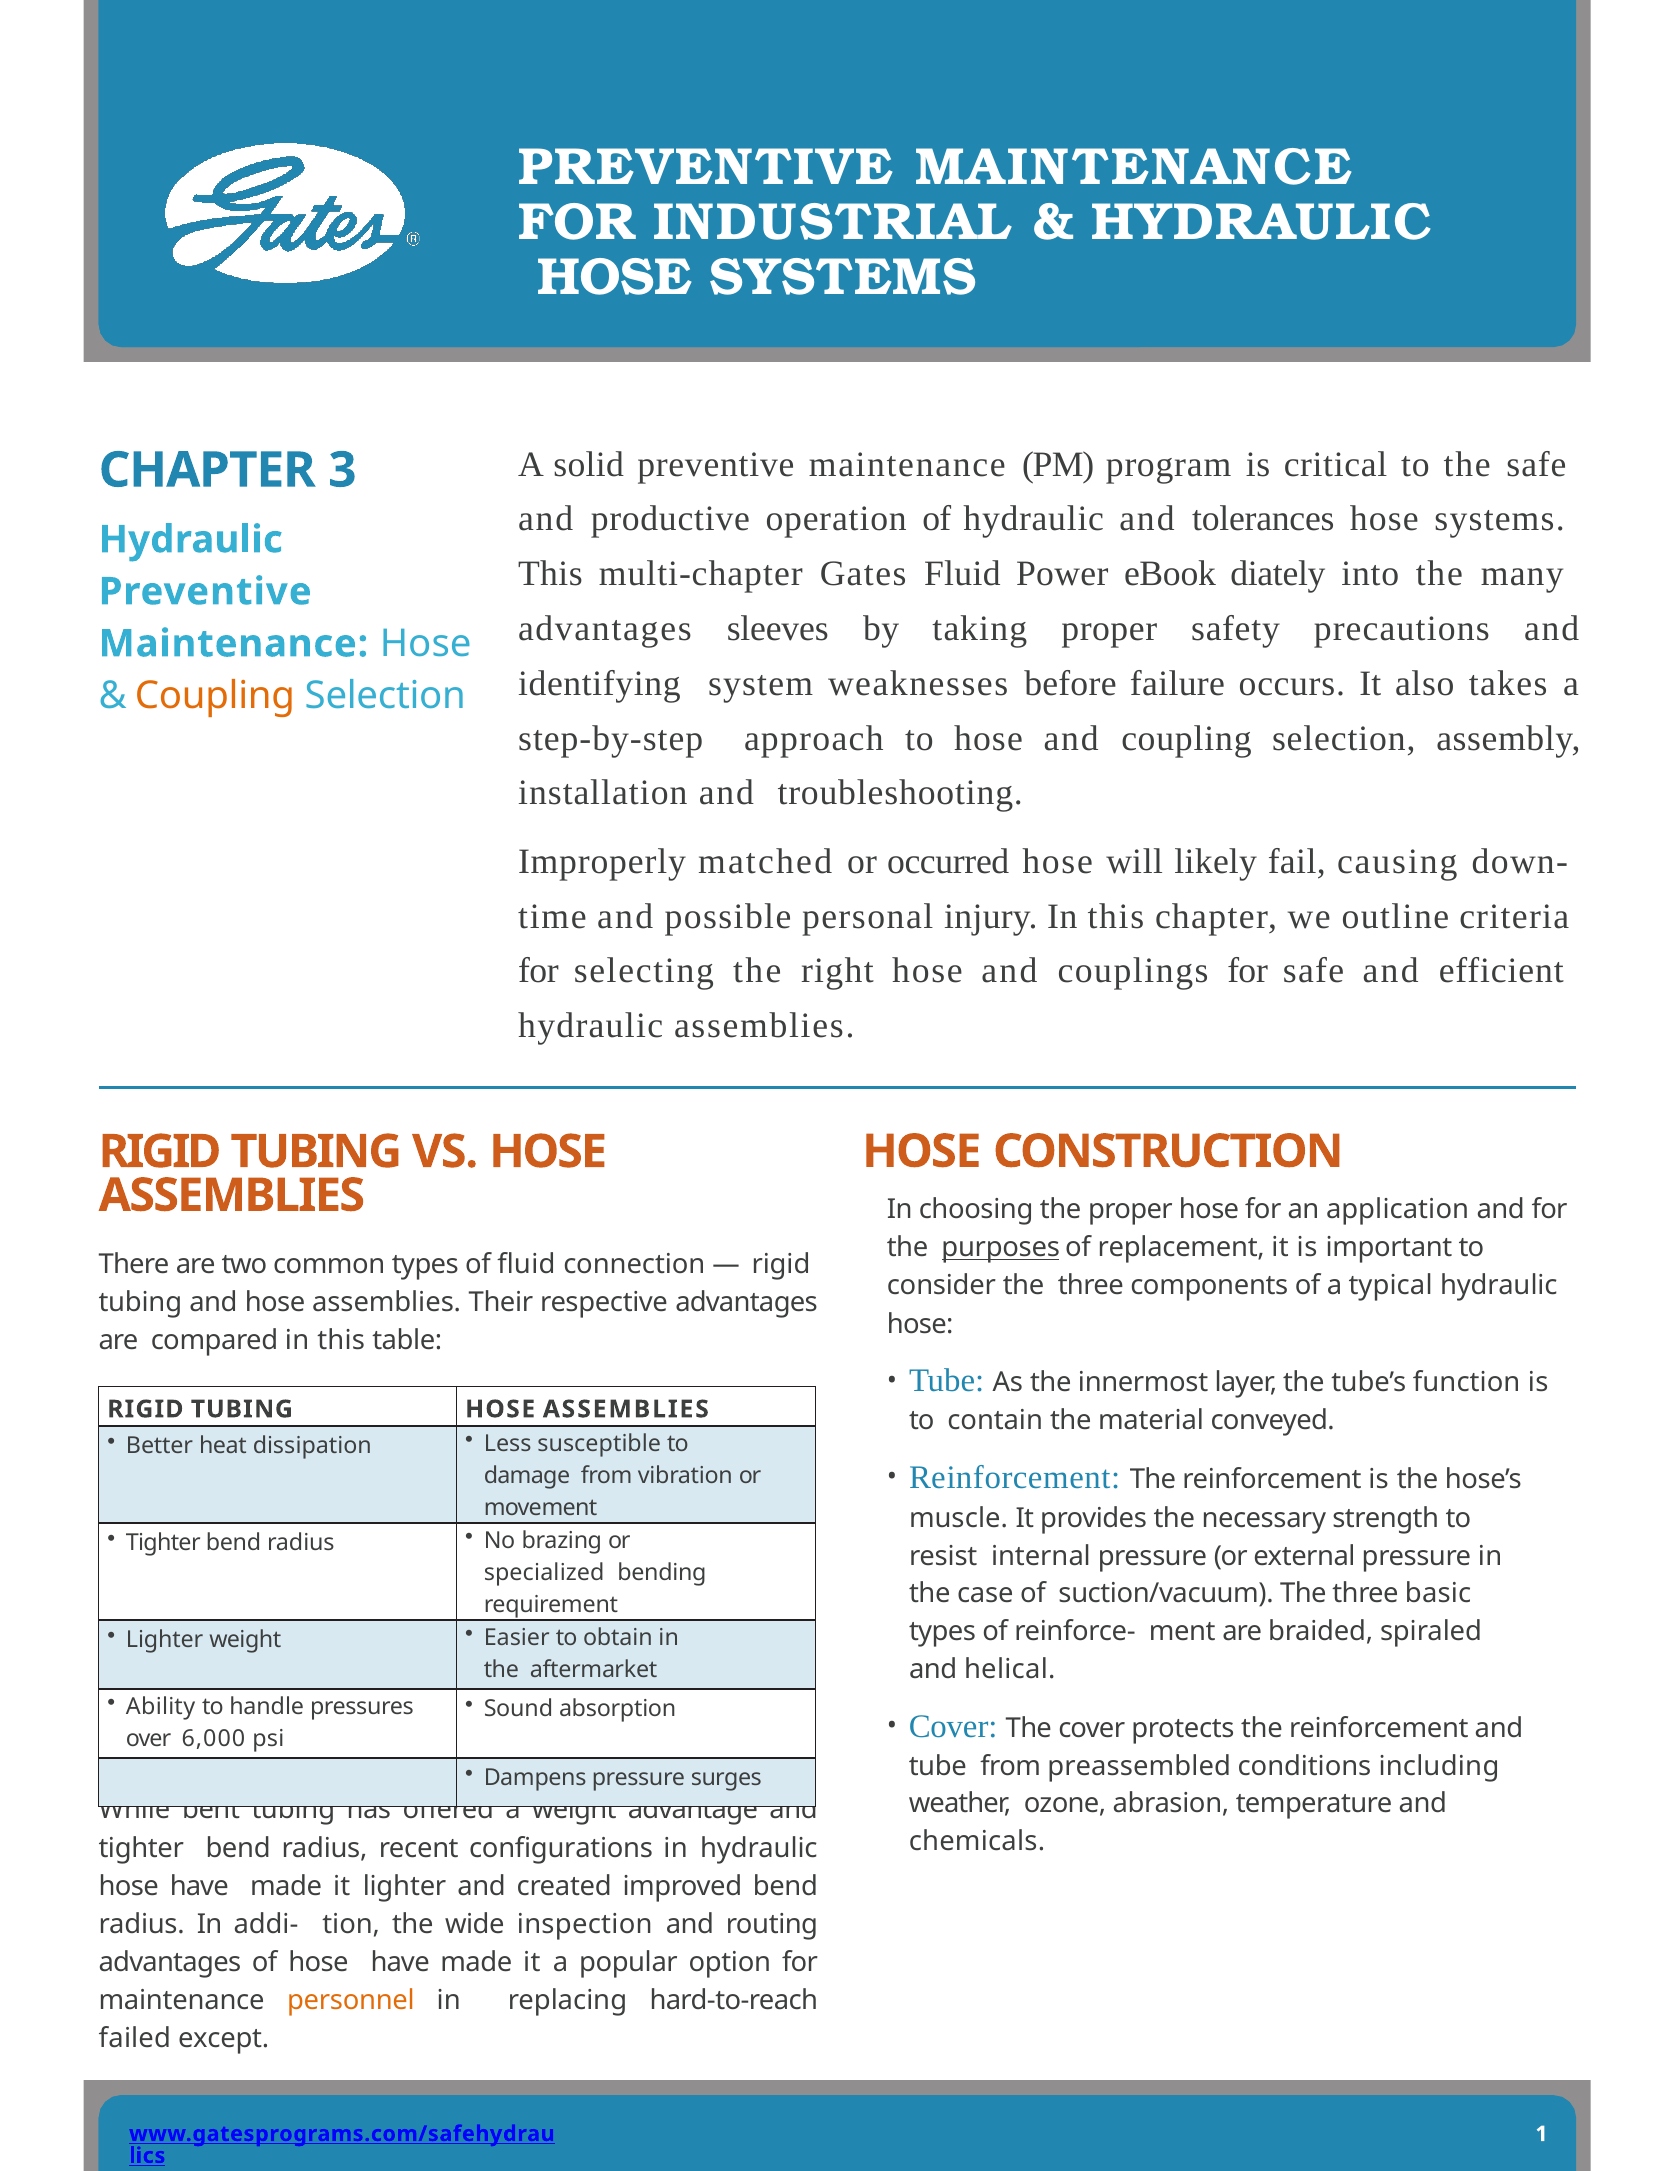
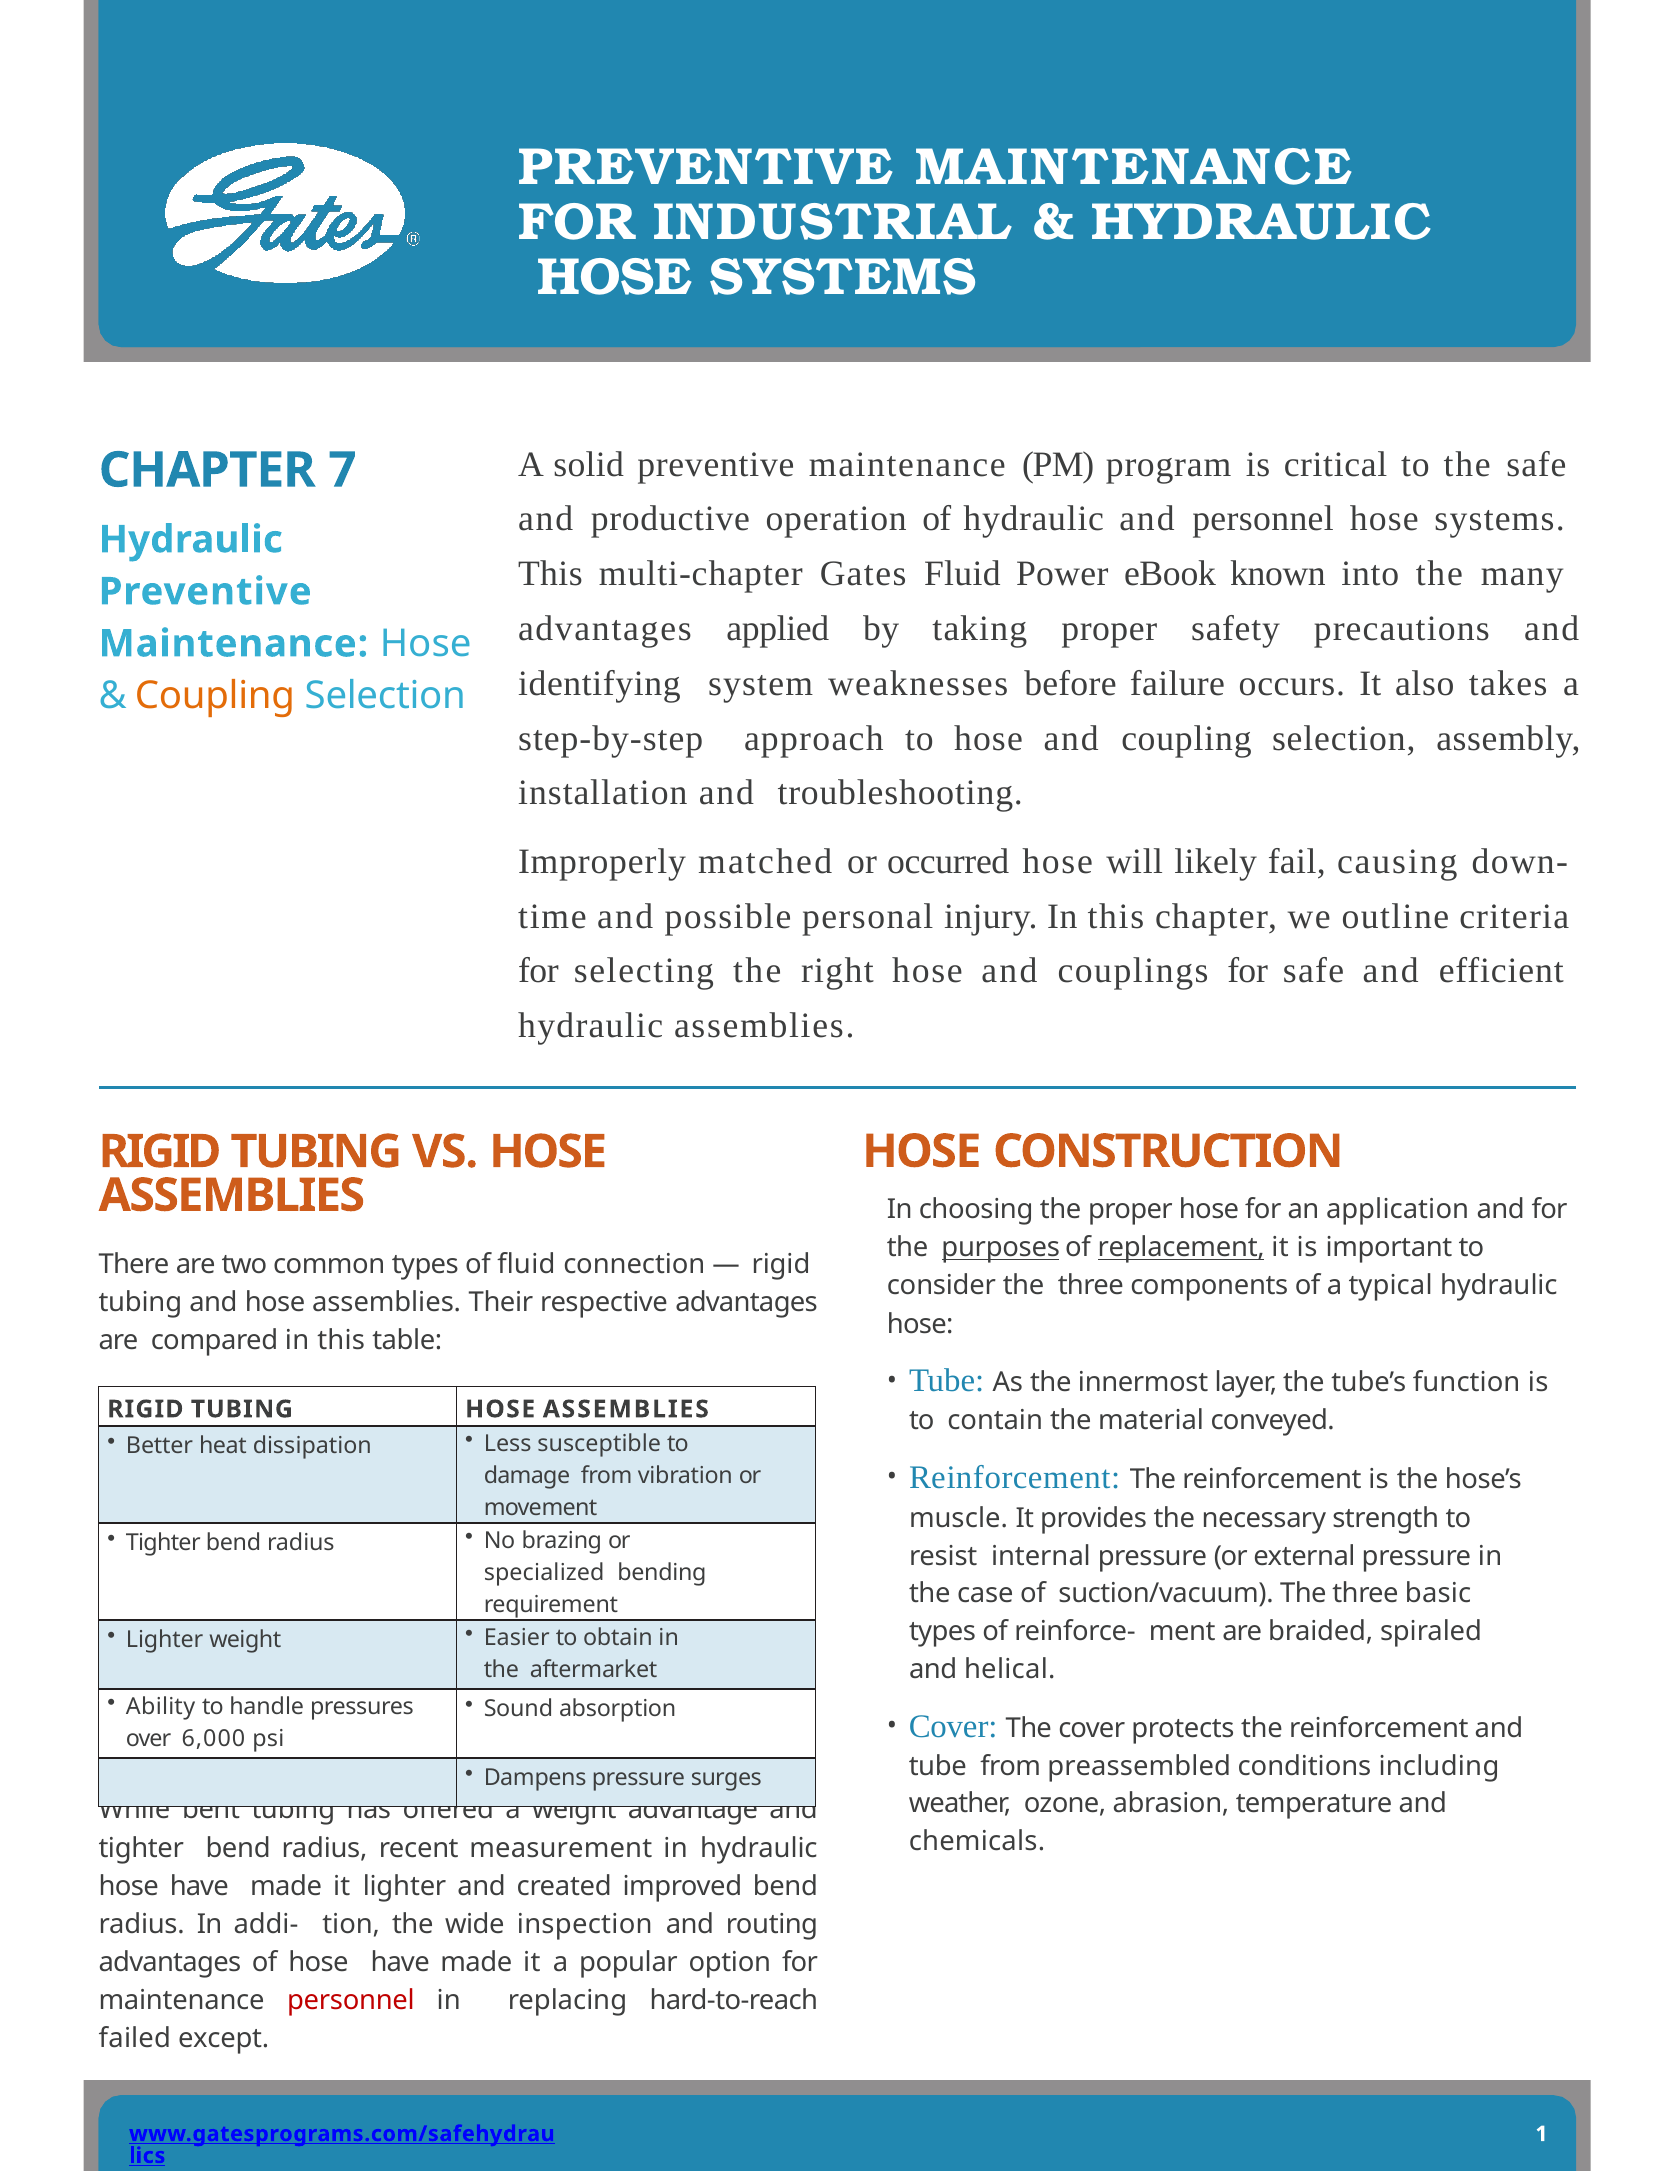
3: 3 -> 7
and tolerances: tolerances -> personnel
diately: diately -> known
sleeves: sleeves -> applied
replacement underline: none -> present
configurations: configurations -> measurement
personnel at (351, 2001) colour: orange -> red
